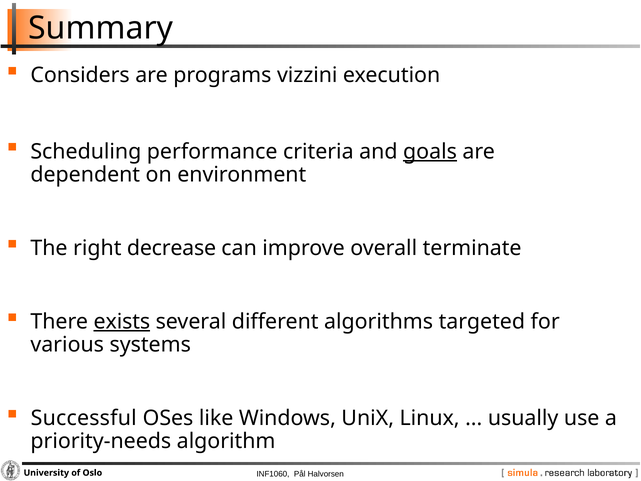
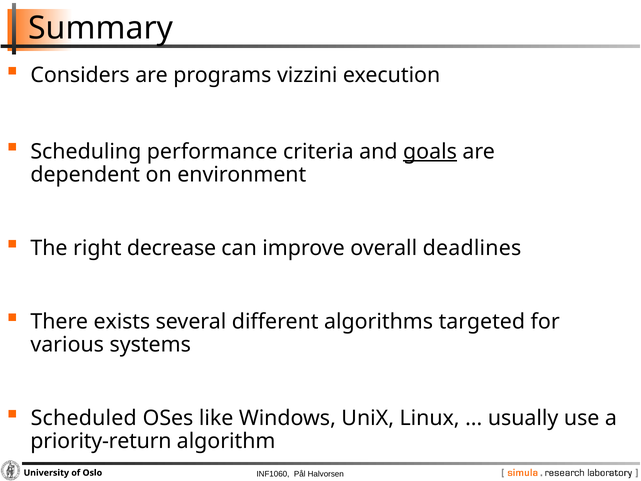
terminate: terminate -> deadlines
exists underline: present -> none
Successful: Successful -> Scheduled
priority-needs: priority-needs -> priority-return
